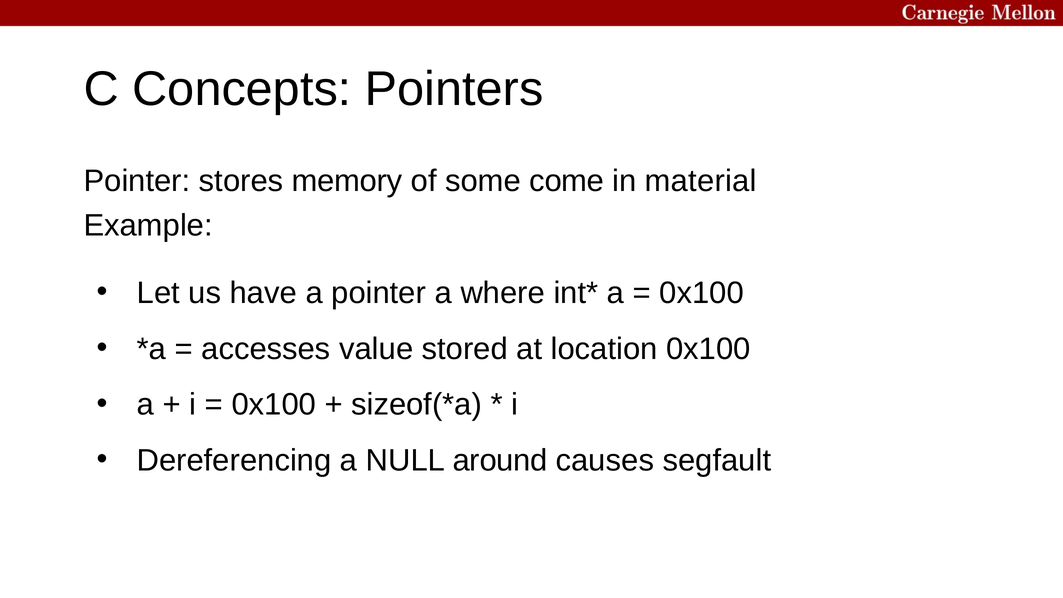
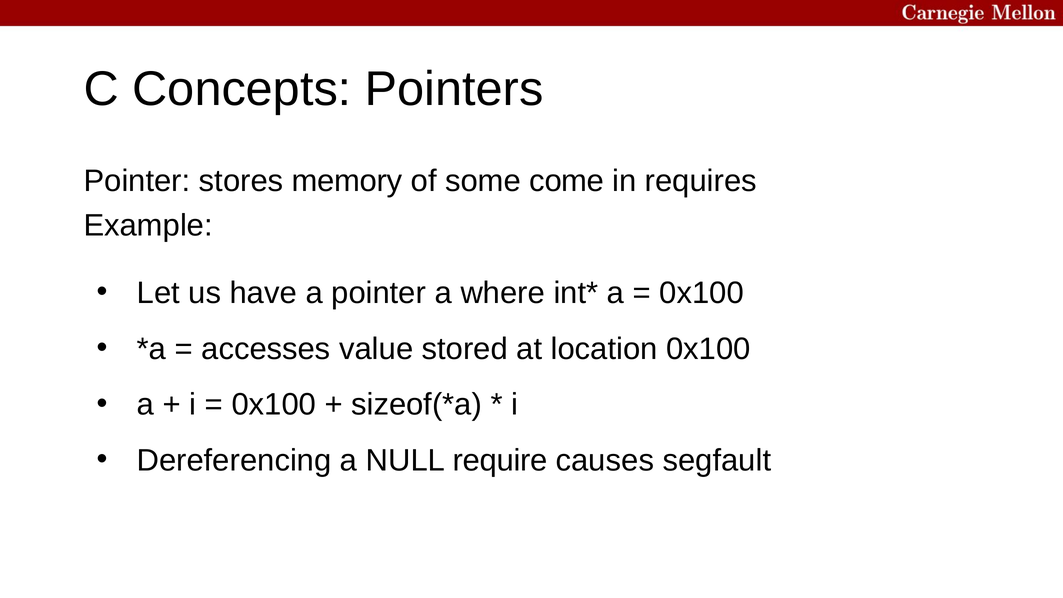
material: material -> requires
around: around -> require
